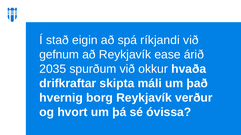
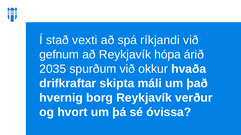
eigin: eigin -> vexti
ease: ease -> hópa
